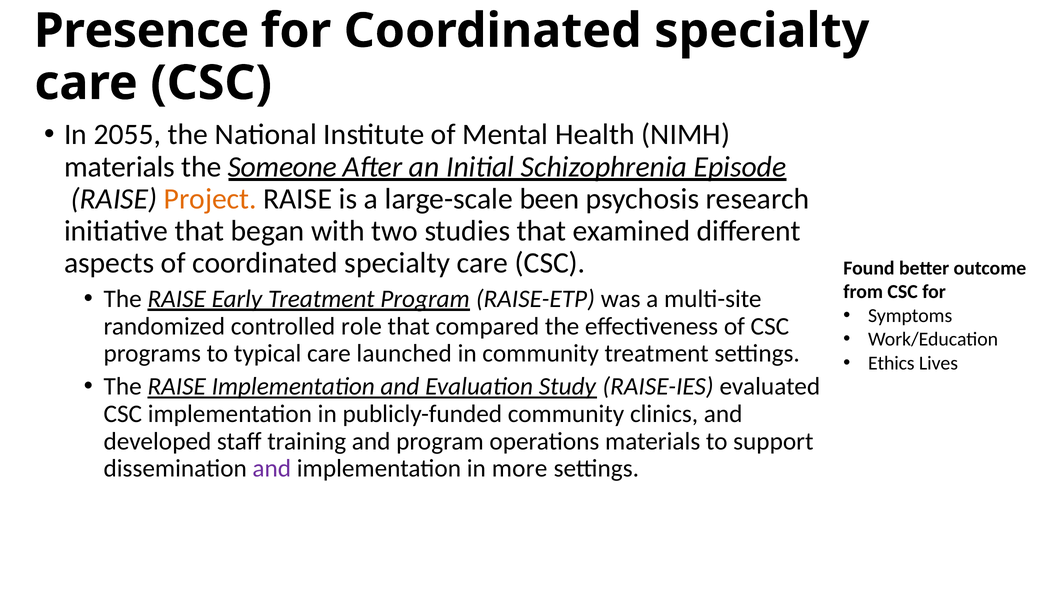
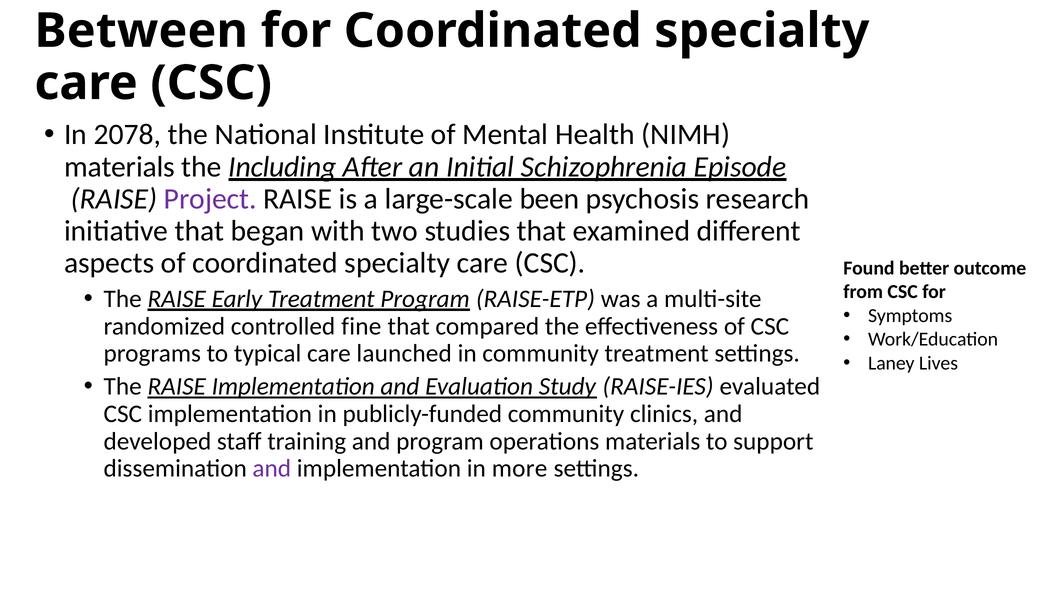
Presence: Presence -> Between
2055: 2055 -> 2078
Someone: Someone -> Including
Project colour: orange -> purple
role: role -> fine
Ethics: Ethics -> Laney
